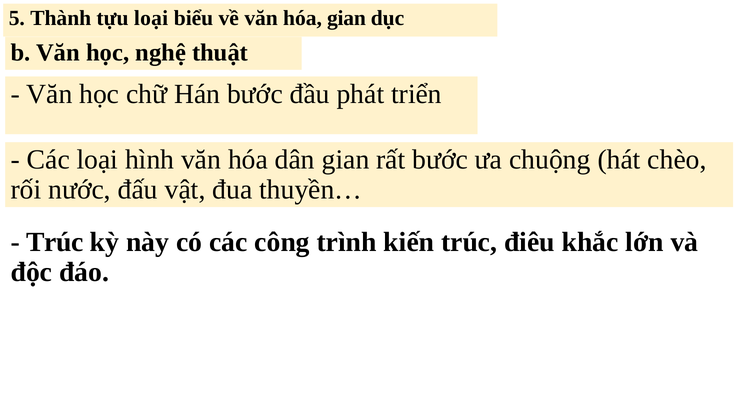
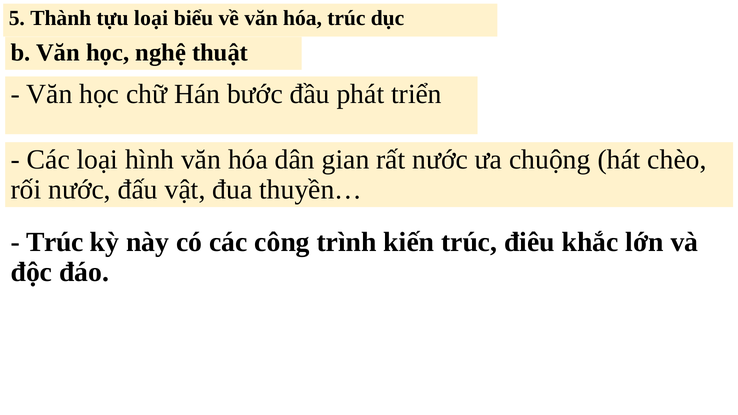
hóa gian: gian -> trúc
rất bước: bước -> nước
